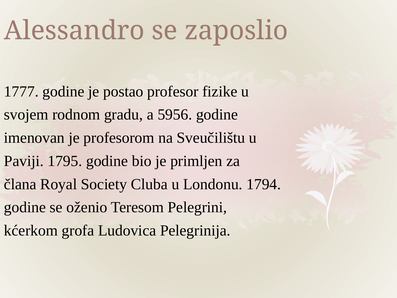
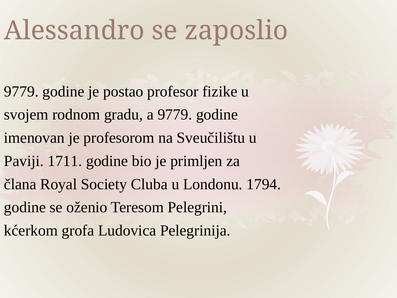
1777 at (21, 91): 1777 -> 9779
a 5956: 5956 -> 9779
1795: 1795 -> 1711
